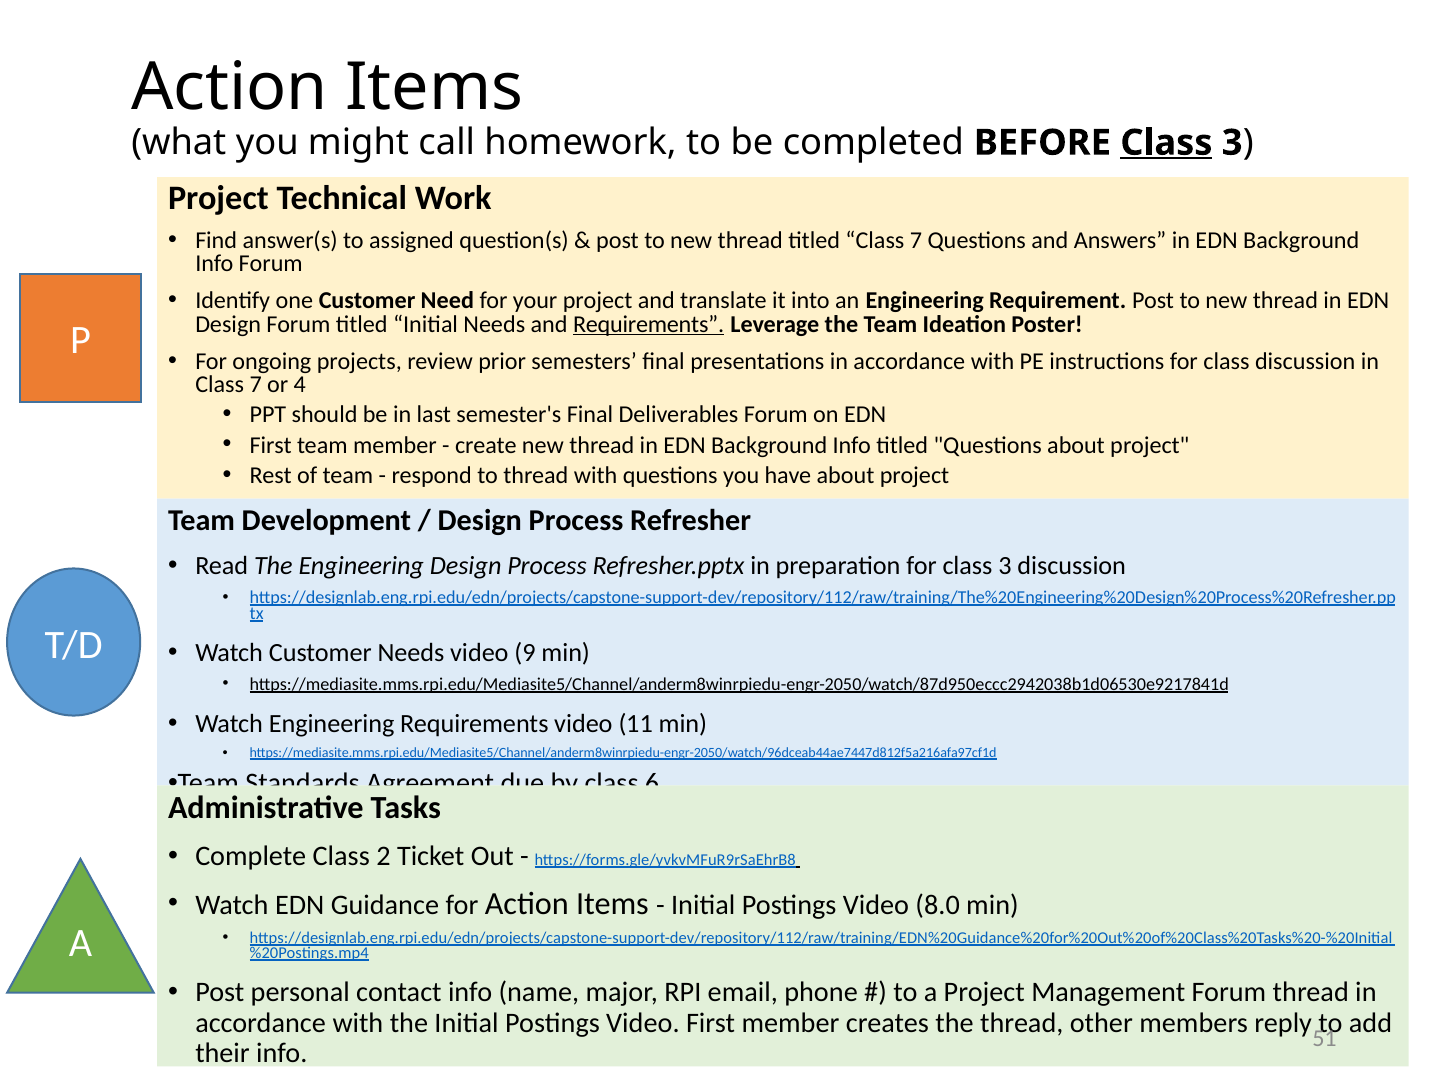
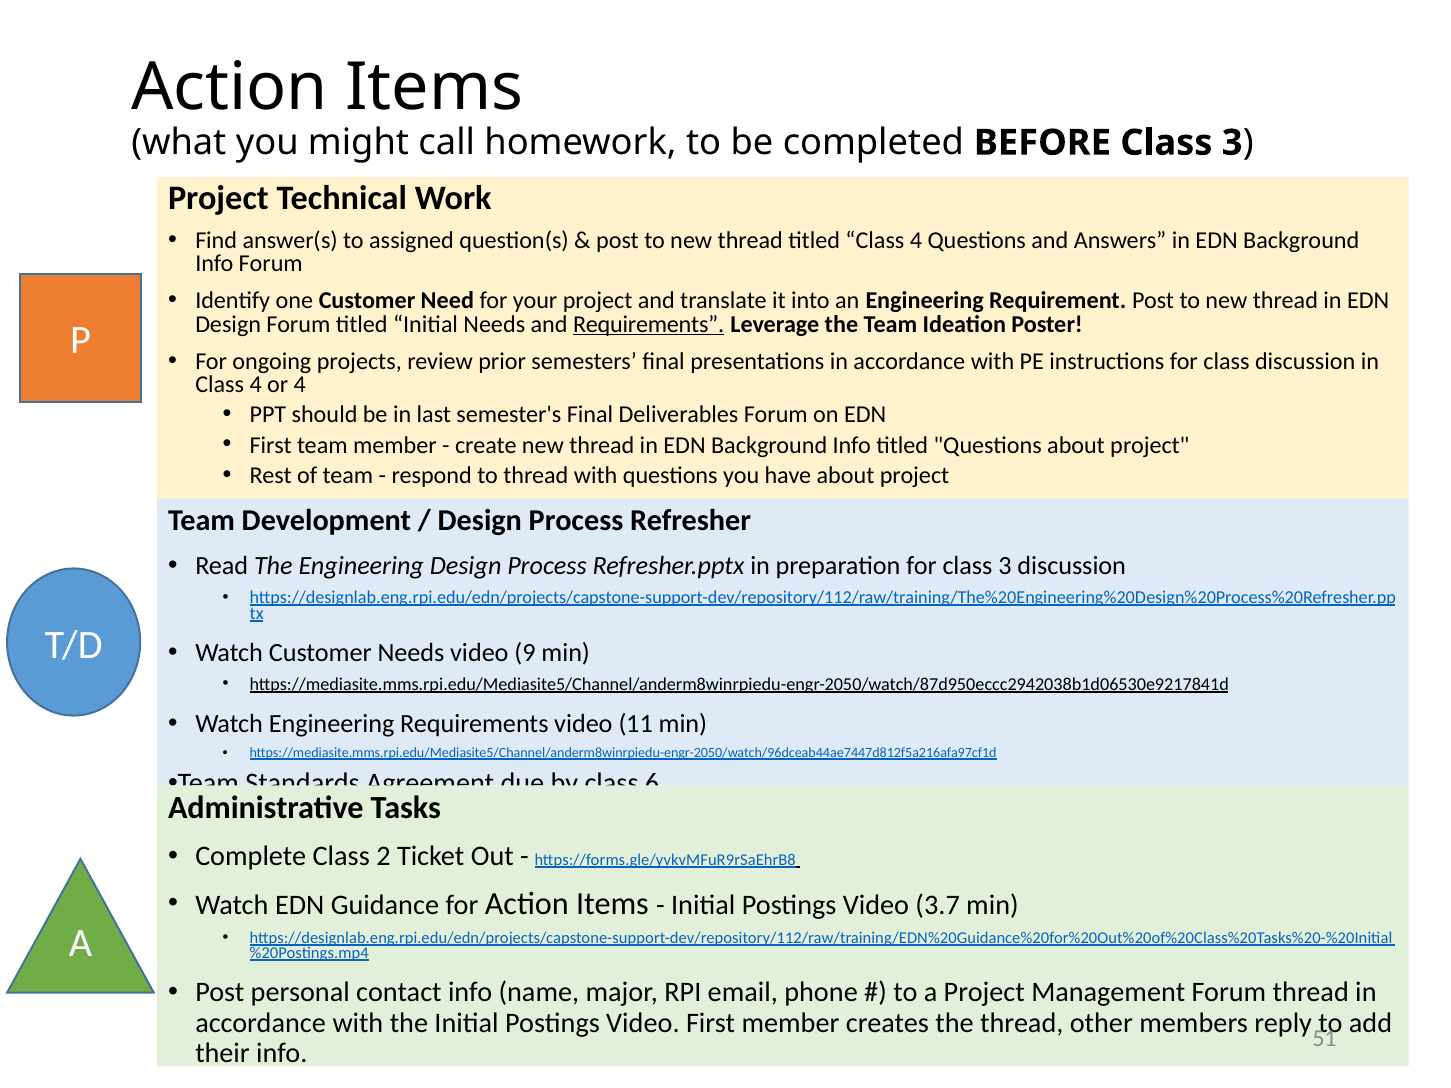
Class at (1166, 143) underline: present -> none
titled Class 7: 7 -> 4
7 at (256, 385): 7 -> 4
8.0: 8.0 -> 3.7
